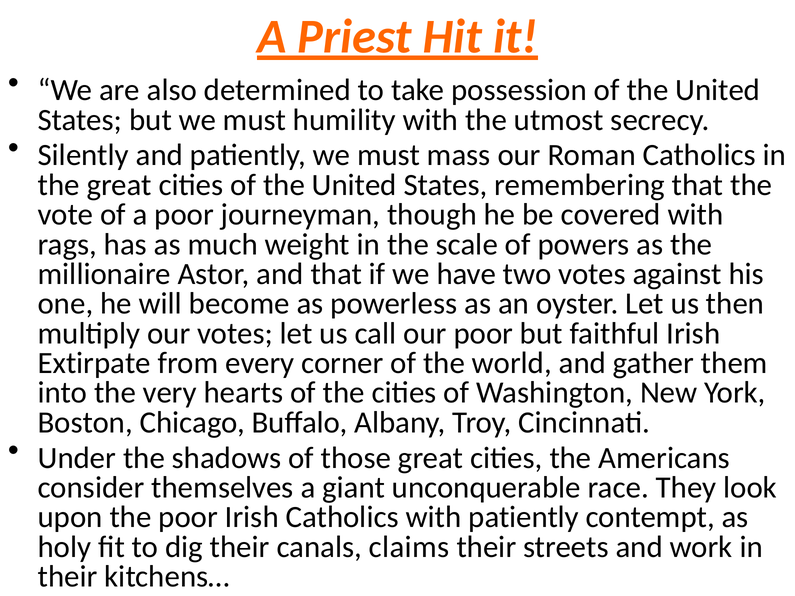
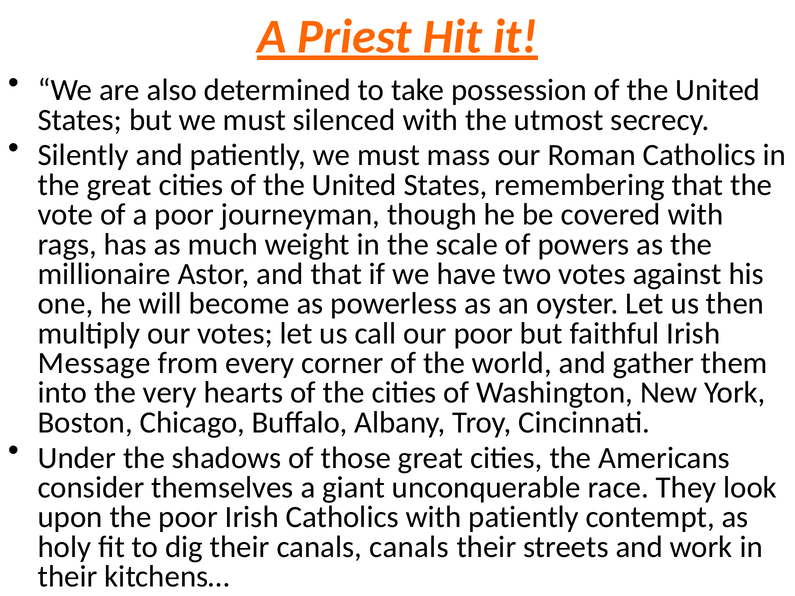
humility: humility -> silenced
Extirpate: Extirpate -> Message
canals claims: claims -> canals
